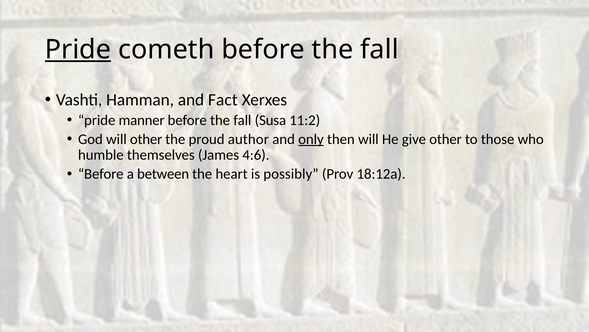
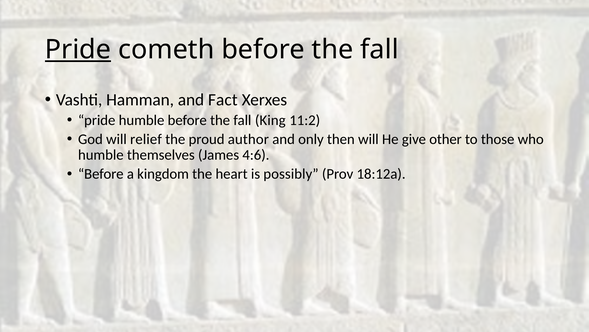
pride manner: manner -> humble
Susa: Susa -> King
will other: other -> relief
only underline: present -> none
between: between -> kingdom
